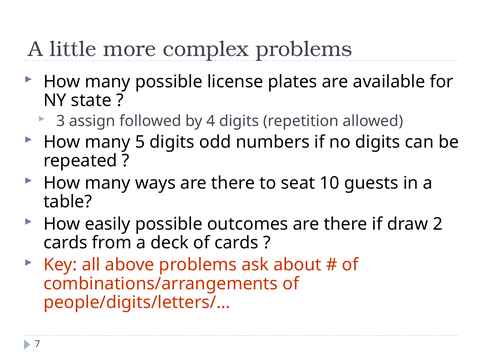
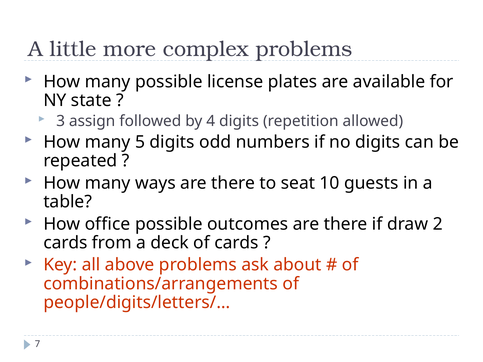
easily: easily -> office
